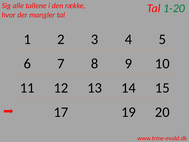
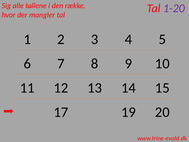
1-20 colour: green -> purple
